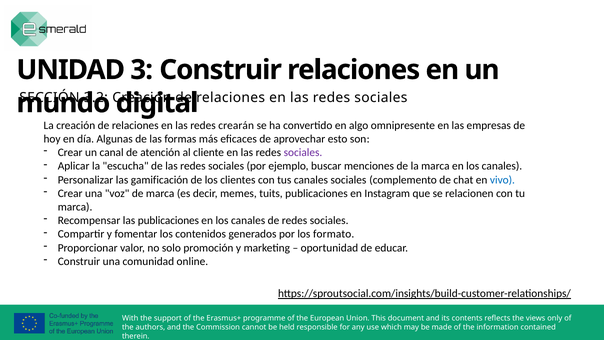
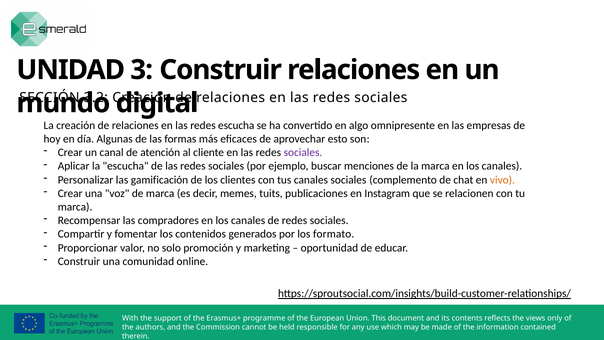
redes crearán: crearán -> escucha
vivo colour: blue -> orange
las publicaciones: publicaciones -> compradores
